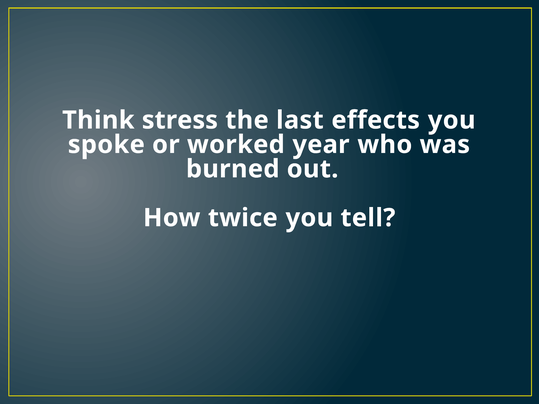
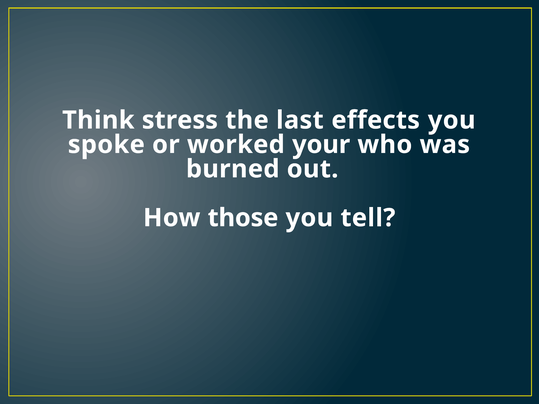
year: year -> your
twice: twice -> those
